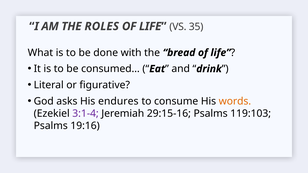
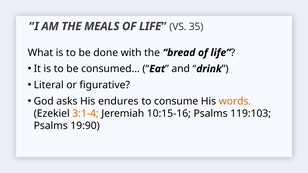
ROLES: ROLES -> MEALS
3:1-4 colour: purple -> orange
29:15-16: 29:15-16 -> 10:15-16
19:16: 19:16 -> 19:90
